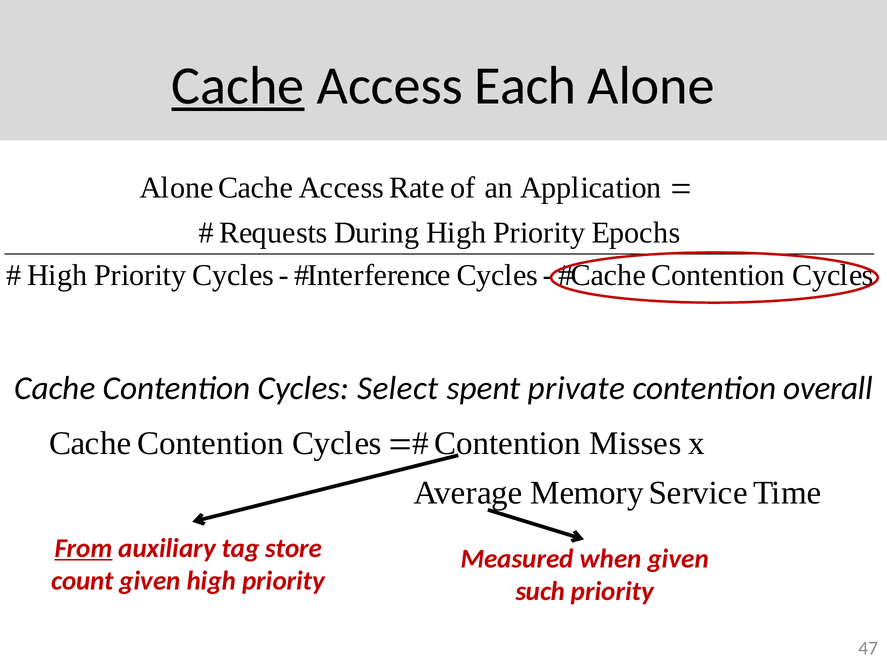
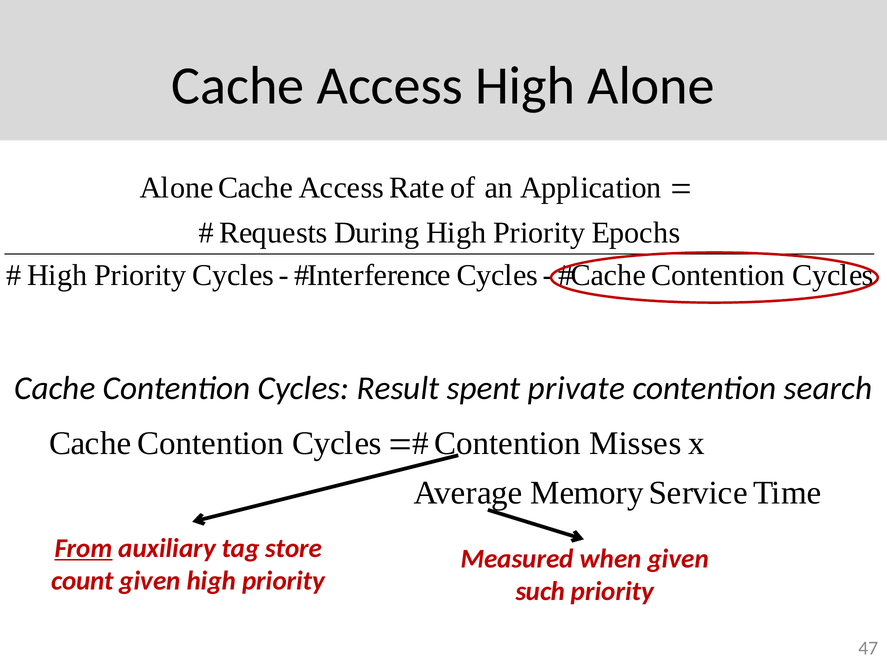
Cache at (238, 86) underline: present -> none
Access Each: Each -> High
Select: Select -> Result
overall: overall -> search
